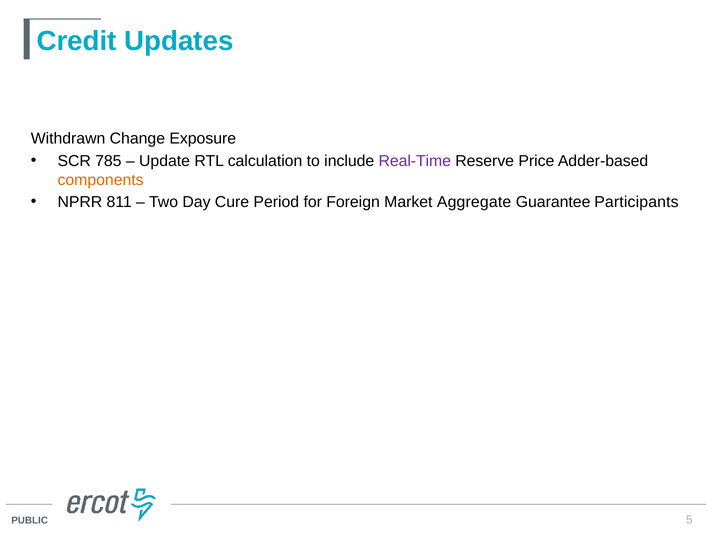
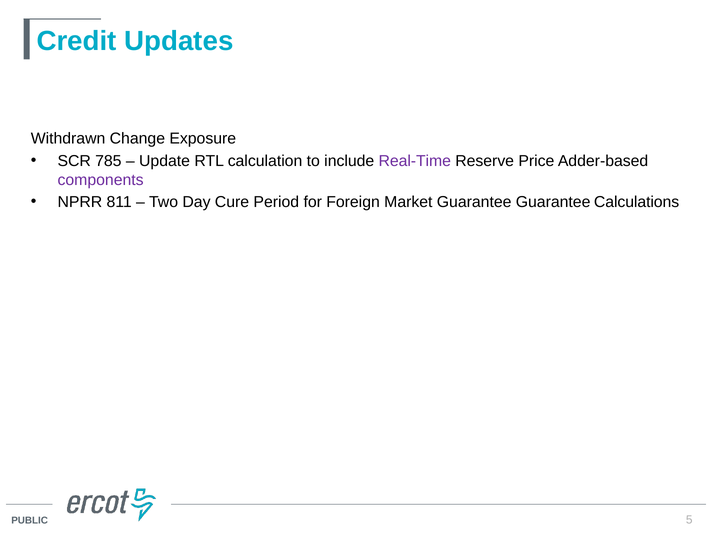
components colour: orange -> purple
Market Aggregate: Aggregate -> Guarantee
Participants: Participants -> Calculations
